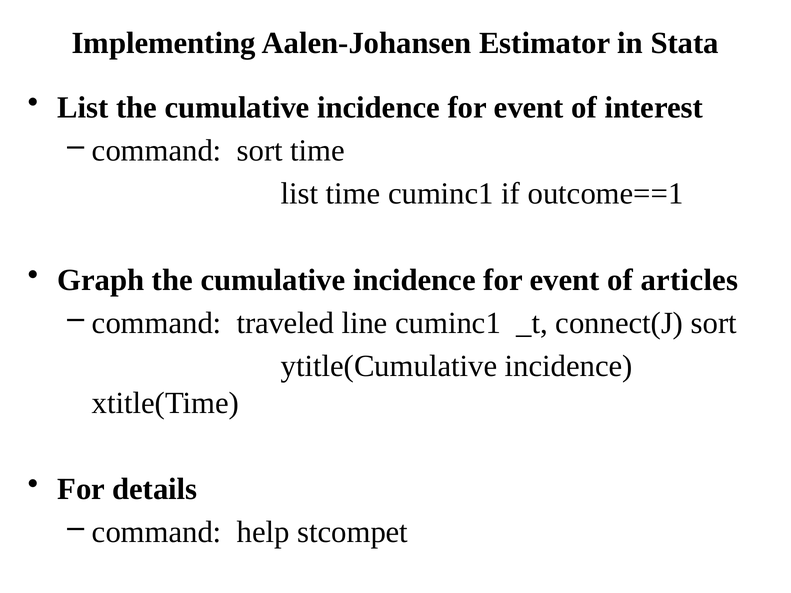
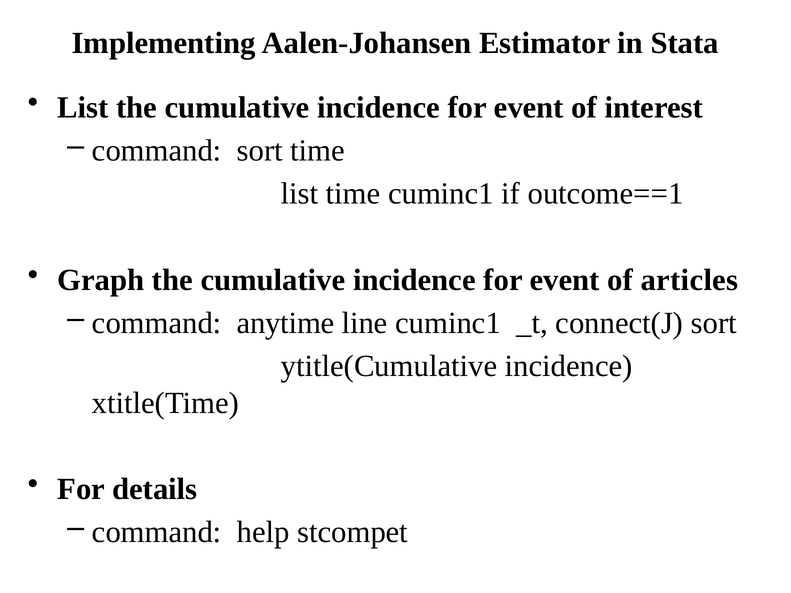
traveled: traveled -> anytime
